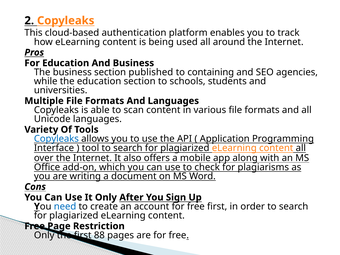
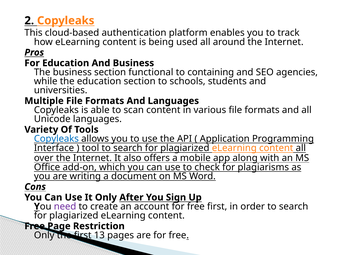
published: published -> functional
need colour: blue -> purple
88: 88 -> 13
